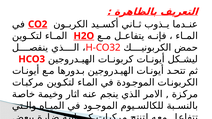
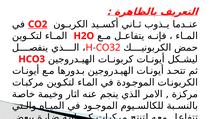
H2O underline: present -> none
